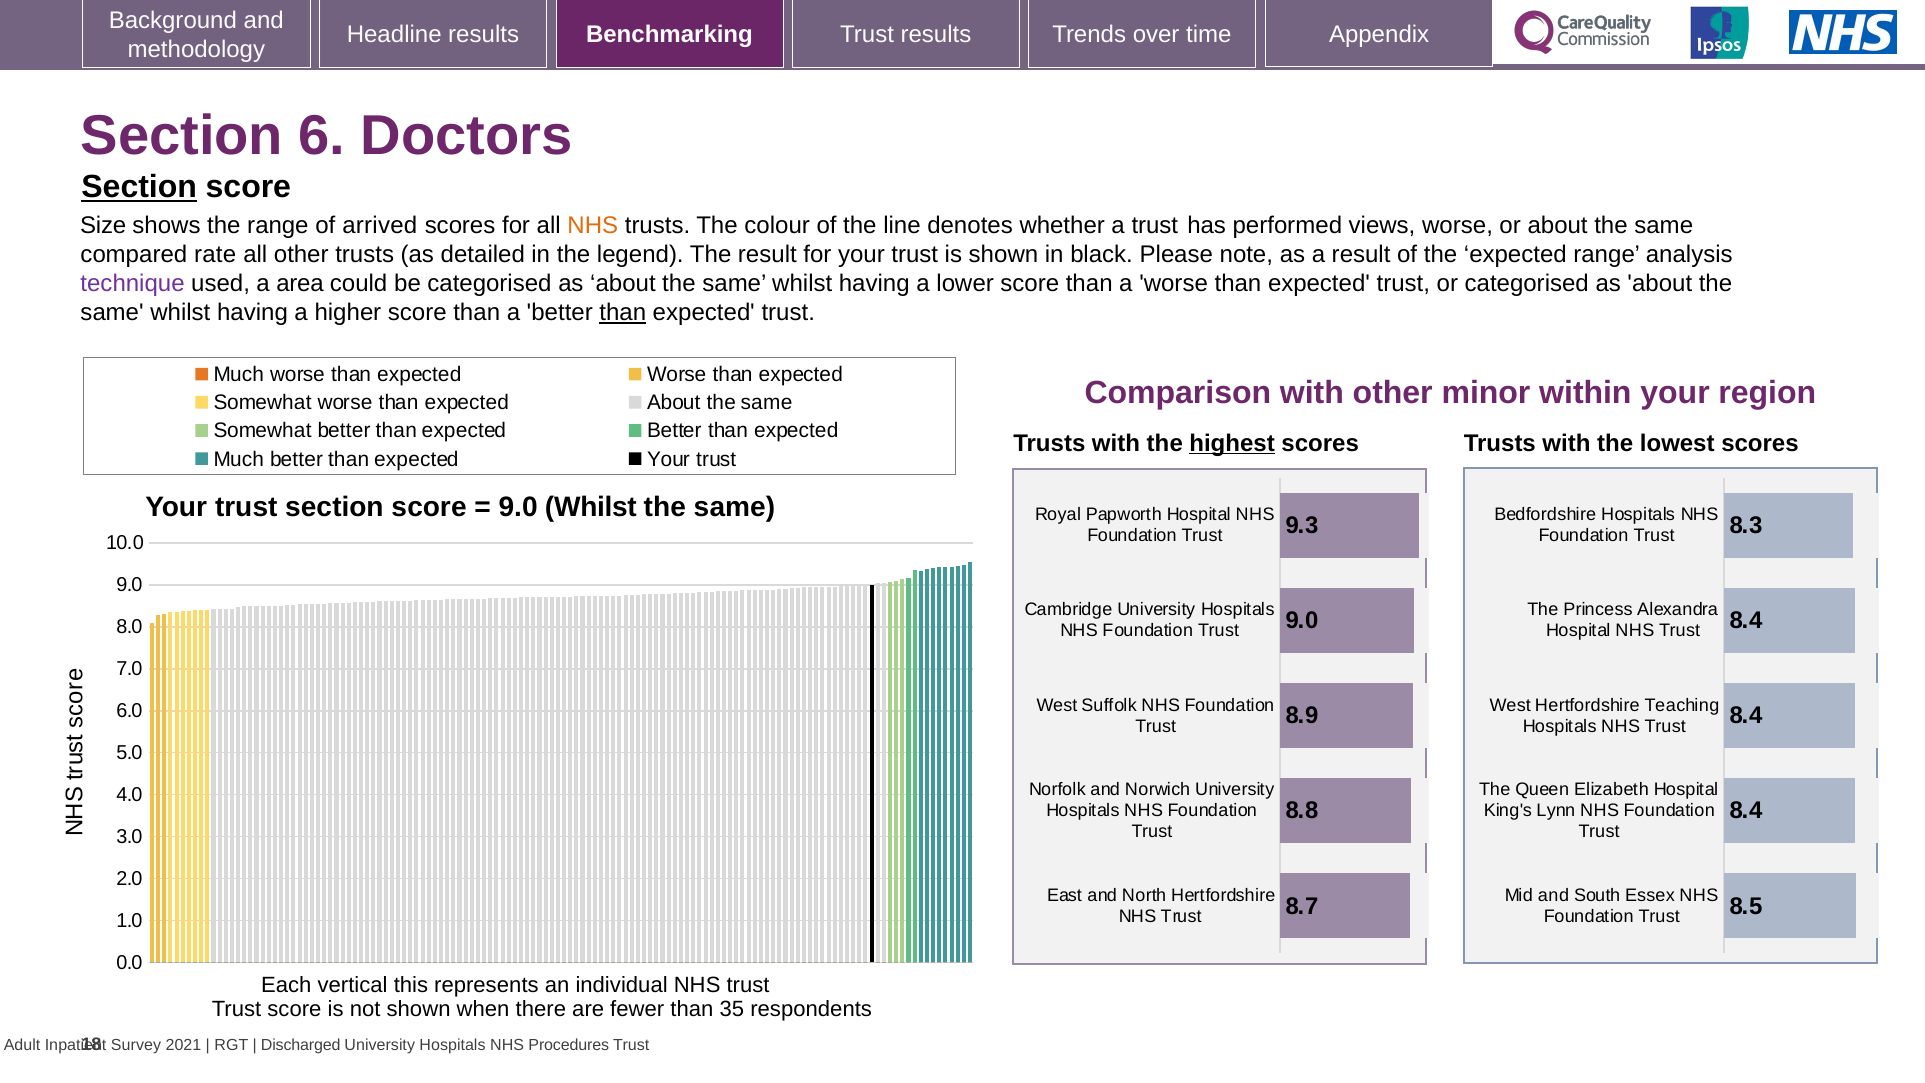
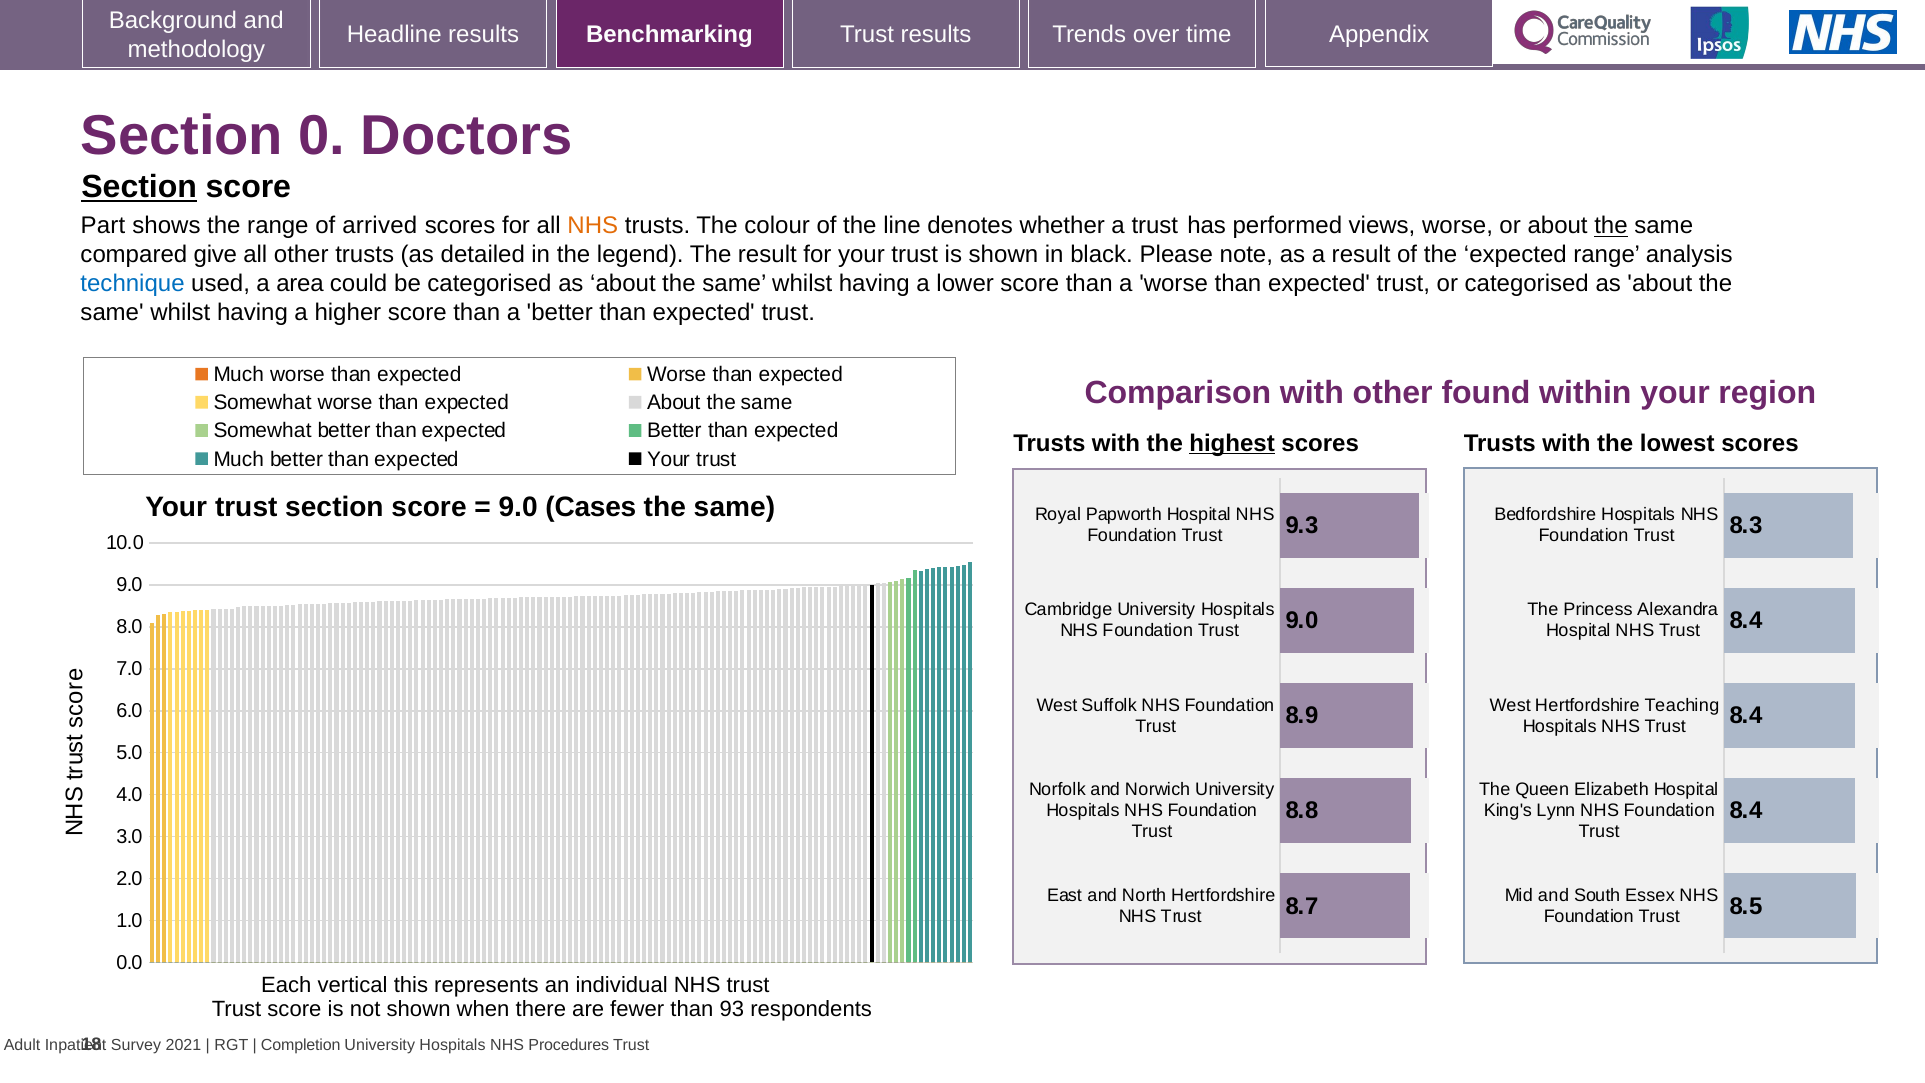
6: 6 -> 0
Size: Size -> Part
the at (1611, 226) underline: none -> present
rate: rate -> give
technique colour: purple -> blue
than at (623, 312) underline: present -> none
minor: minor -> found
9.0 Whilst: Whilst -> Cases
35: 35 -> 93
Discharged: Discharged -> Completion
